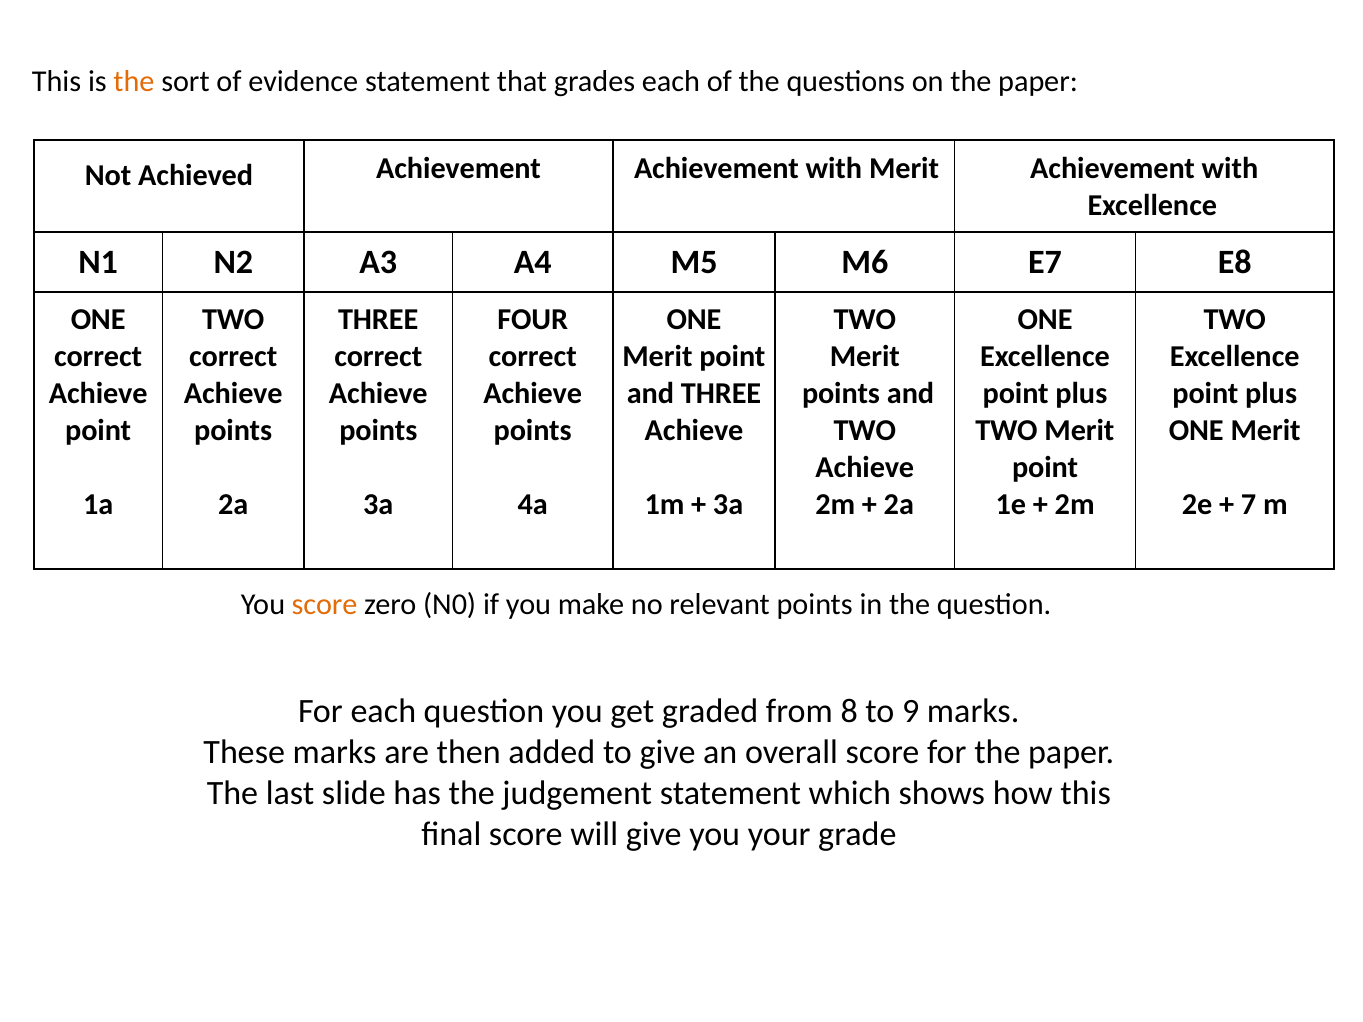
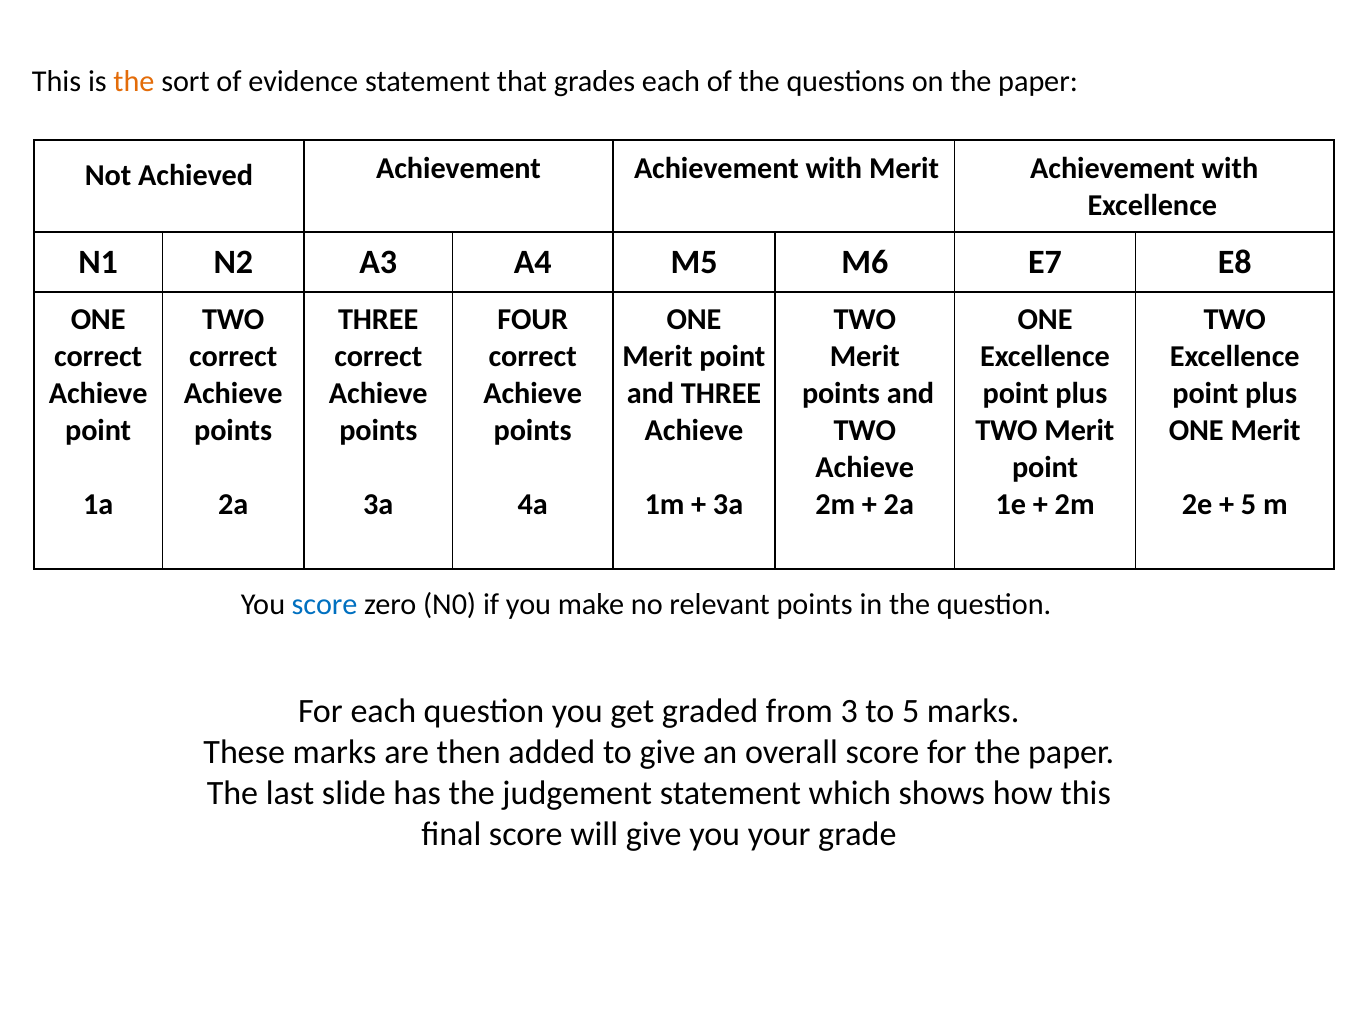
7 at (1249, 505): 7 -> 5
score at (325, 605) colour: orange -> blue
8: 8 -> 3
to 9: 9 -> 5
